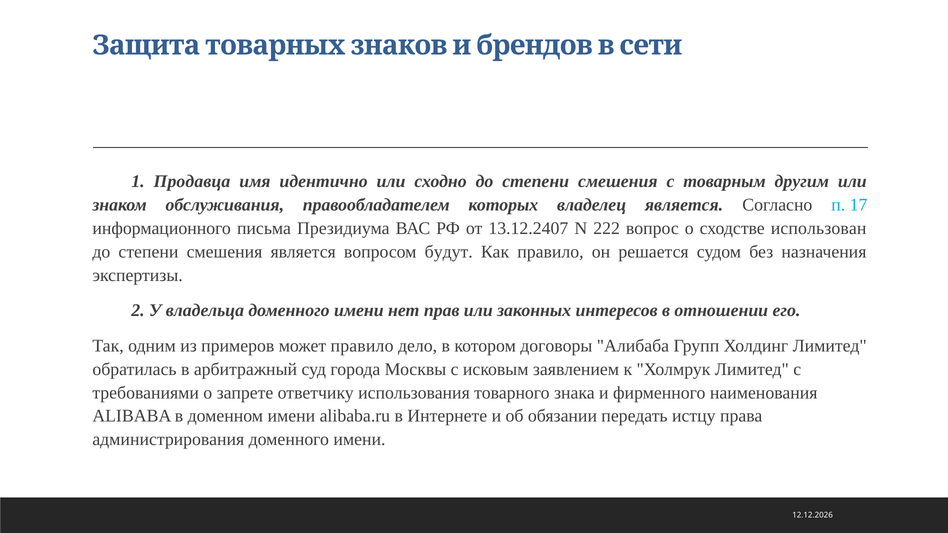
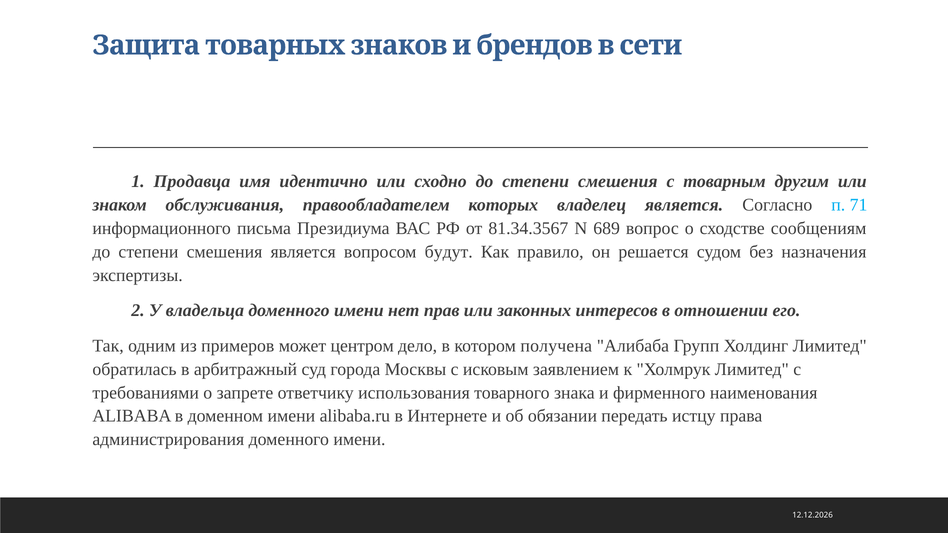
17: 17 -> 71
13.12.2407: 13.12.2407 -> 81.34.3567
222: 222 -> 689
использован: использован -> сообщениям
может правило: правило -> центром
договоры: договоры -> получена
